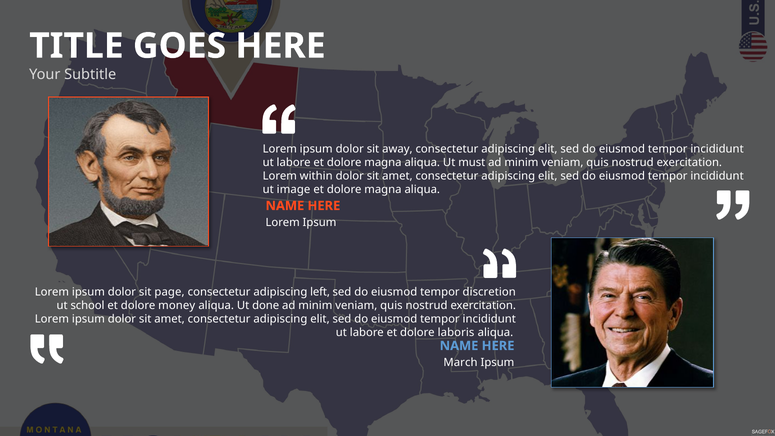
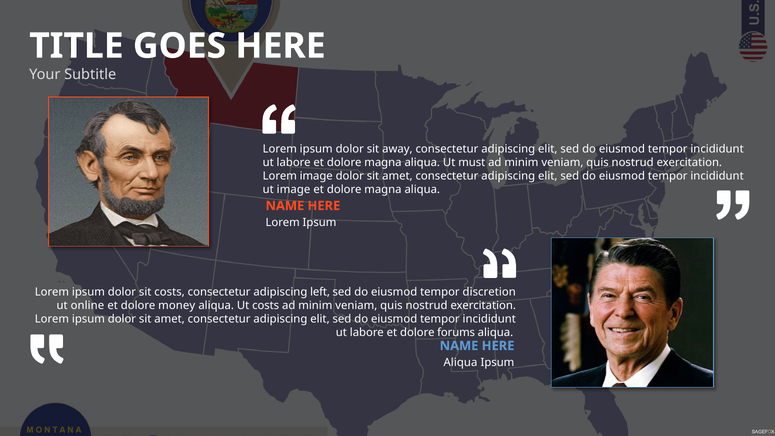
Lorem within: within -> image
sit page: page -> costs
school: school -> online
Ut done: done -> costs
laboris: laboris -> forums
March at (460, 362): March -> Aliqua
